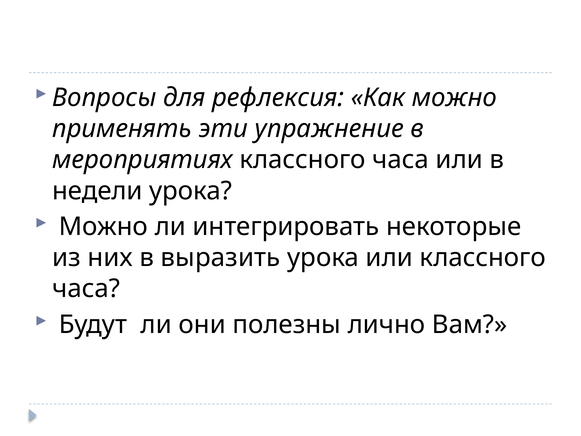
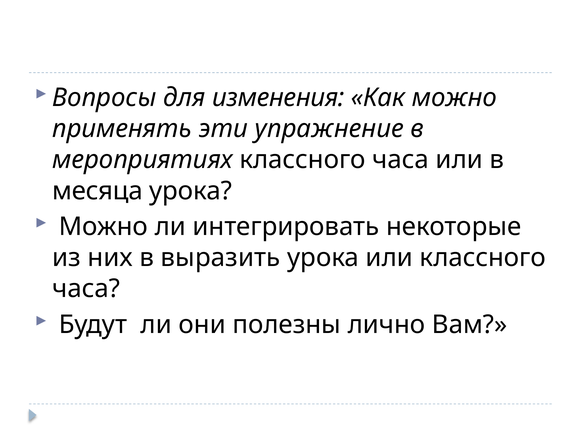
рефлексия: рефлексия -> изменения
недели: недели -> месяца
